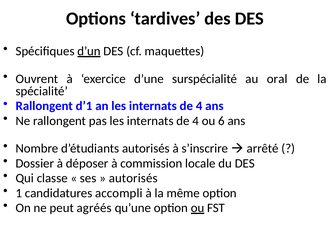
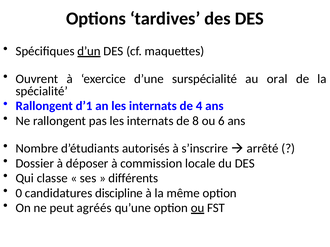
4 at (196, 121): 4 -> 8
autorisés at (133, 179): autorisés -> différents
1: 1 -> 0
accompli: accompli -> discipline
